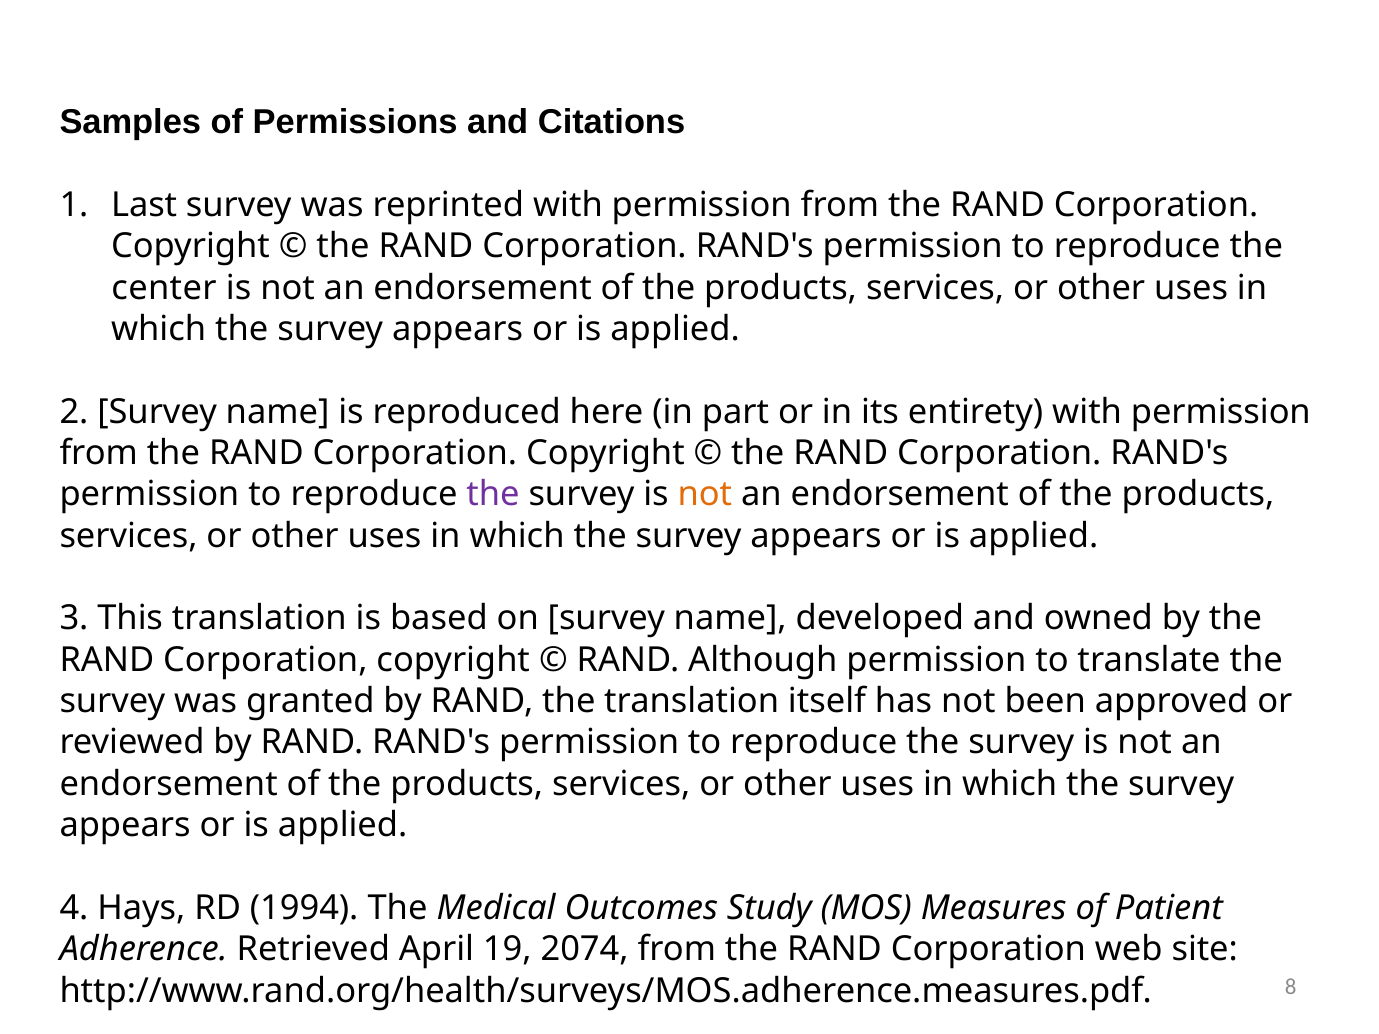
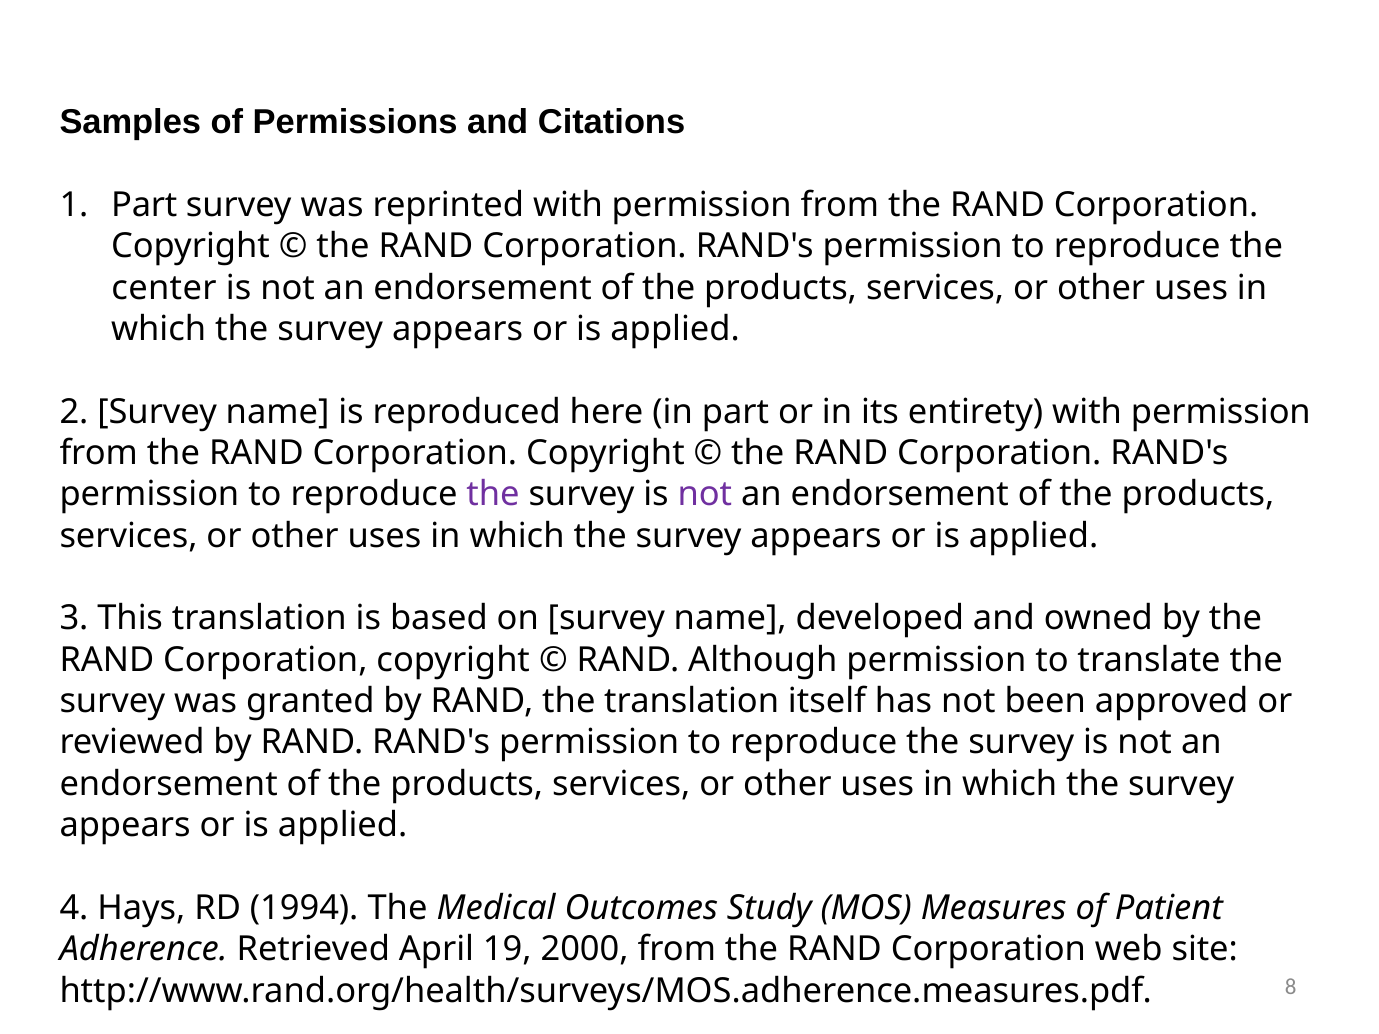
Last at (144, 205): Last -> Part
not at (705, 495) colour: orange -> purple
2074: 2074 -> 2000
